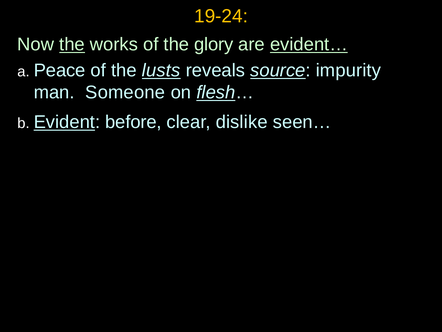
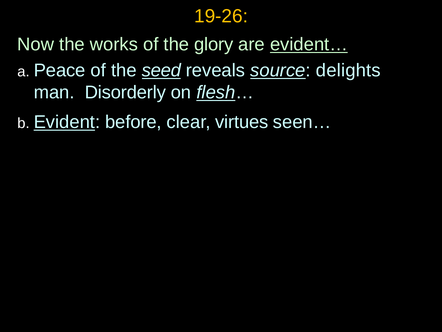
19-24: 19-24 -> 19-26
the at (72, 45) underline: present -> none
lusts: lusts -> seed
impurity: impurity -> delights
Someone: Someone -> Disorderly
dislike: dislike -> virtues
